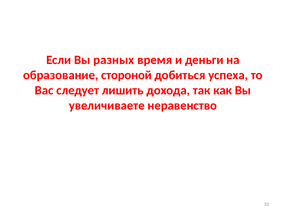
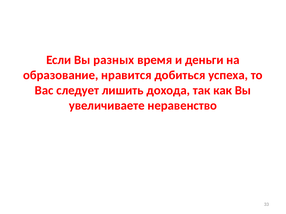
стороной: стороной -> нравится
